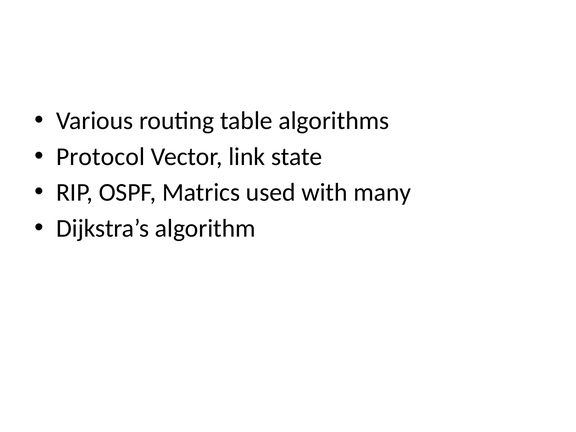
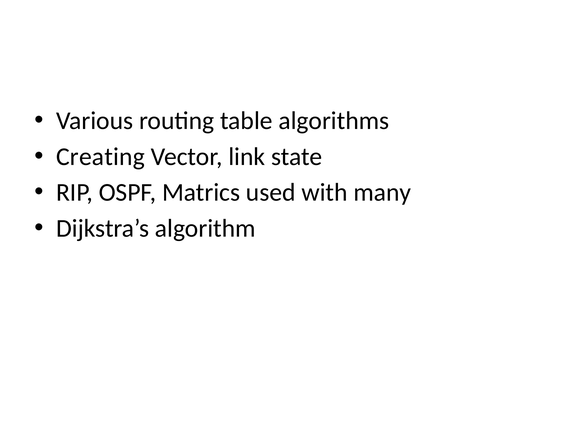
Protocol: Protocol -> Creating
